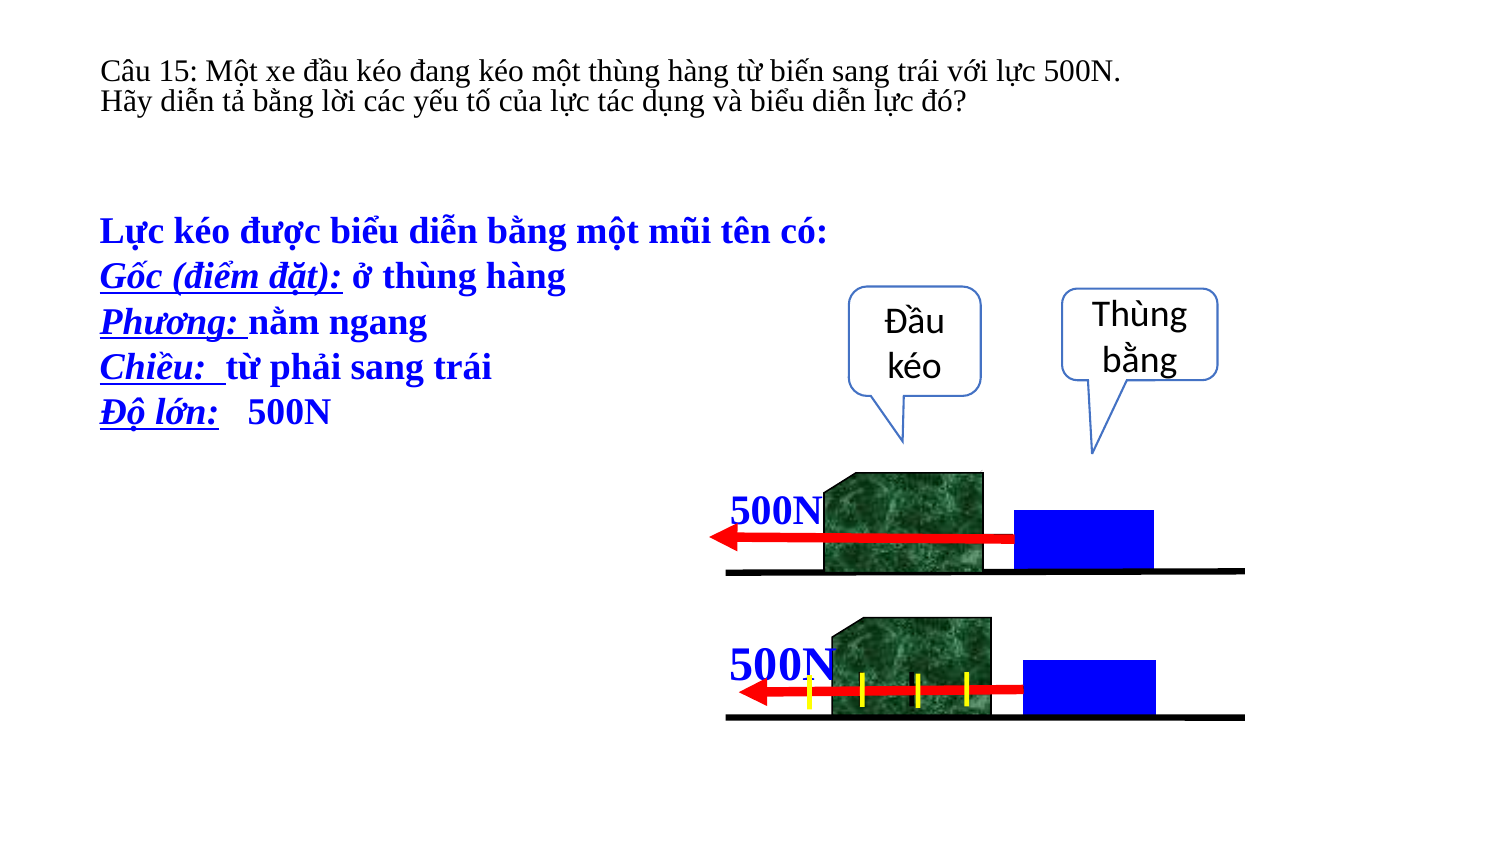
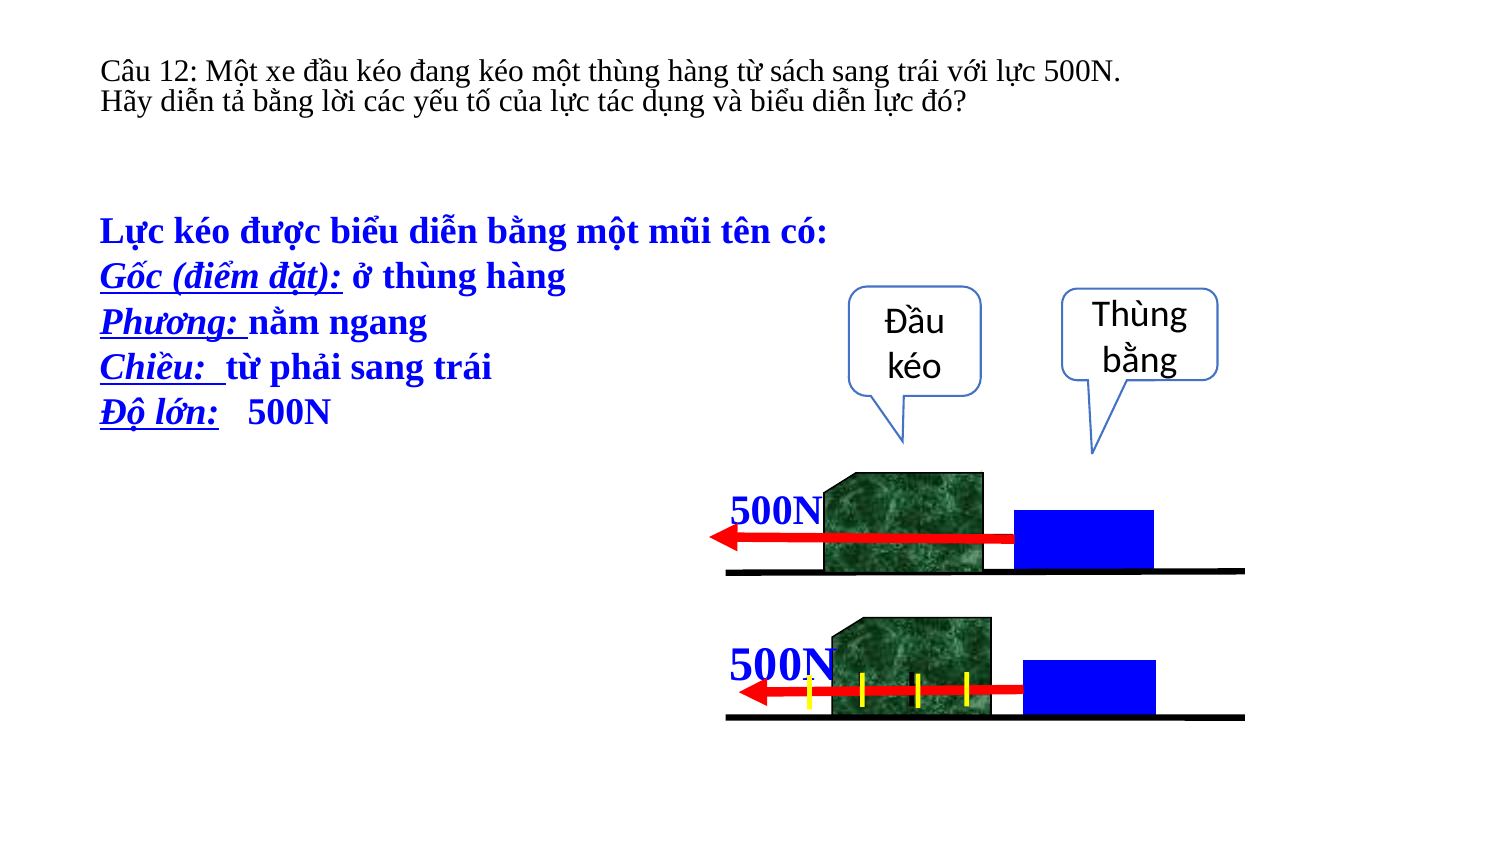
15: 15 -> 12
biến: biến -> sách
